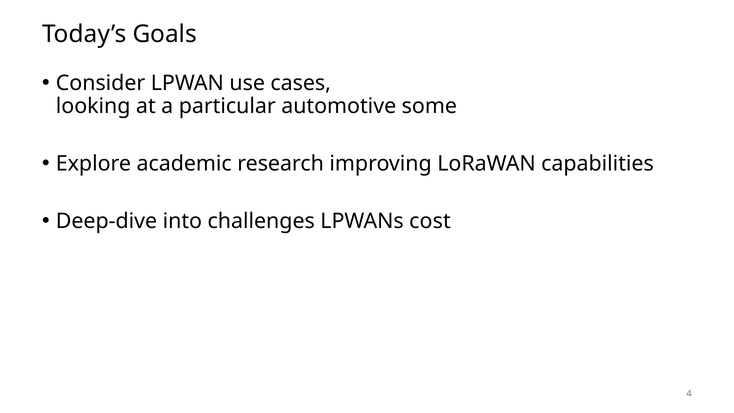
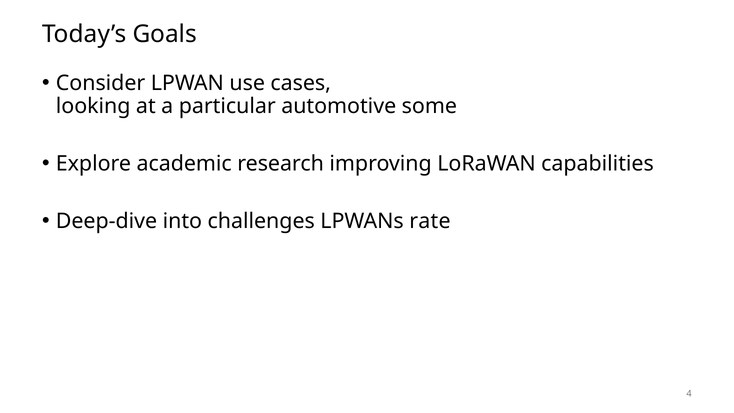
cost: cost -> rate
